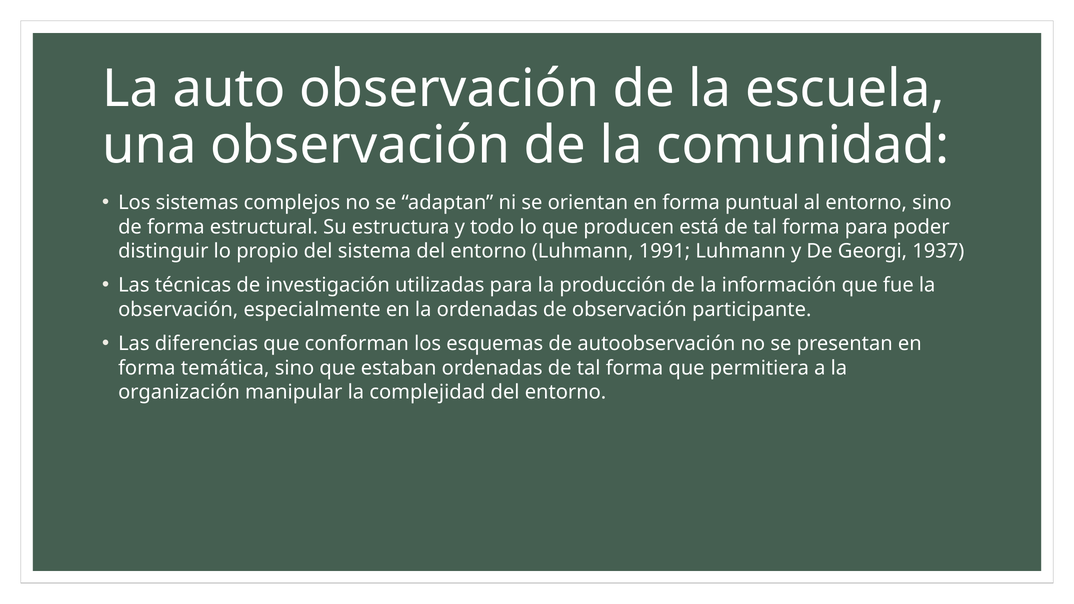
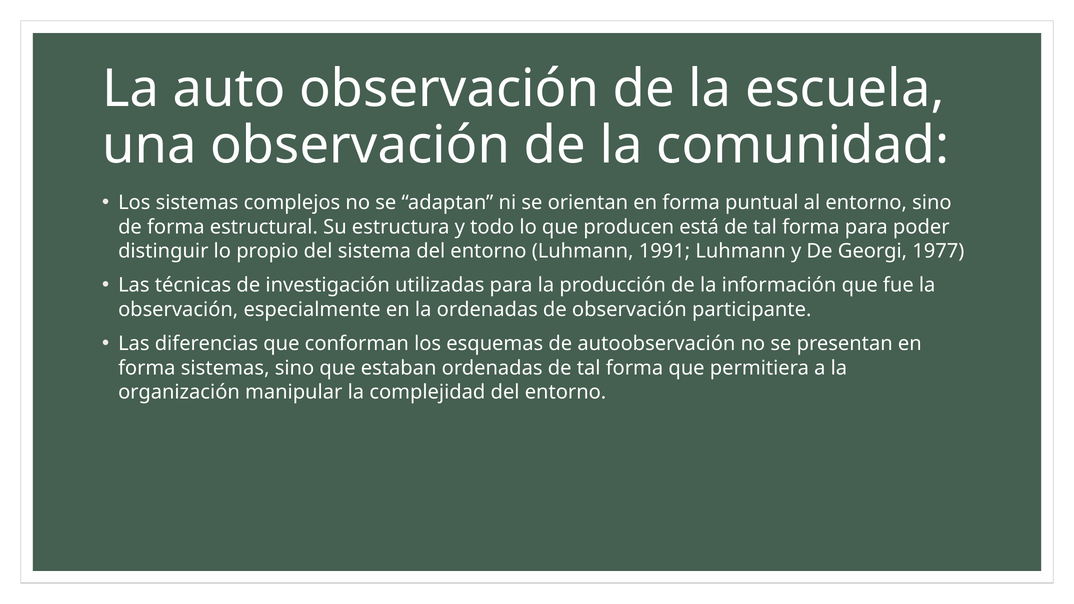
1937: 1937 -> 1977
forma temática: temática -> sistemas
